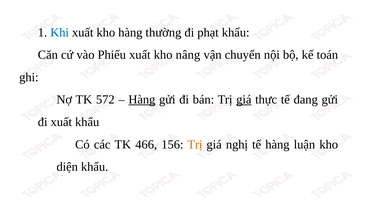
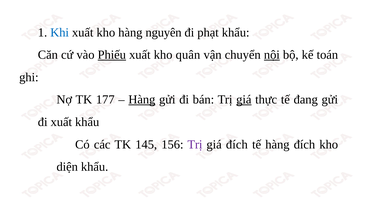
thường: thường -> nguyên
Phiếu underline: none -> present
nâng: nâng -> quân
nội underline: none -> present
572: 572 -> 177
466: 466 -> 145
Trị at (195, 144) colour: orange -> purple
giá nghị: nghị -> đích
hàng luận: luận -> đích
